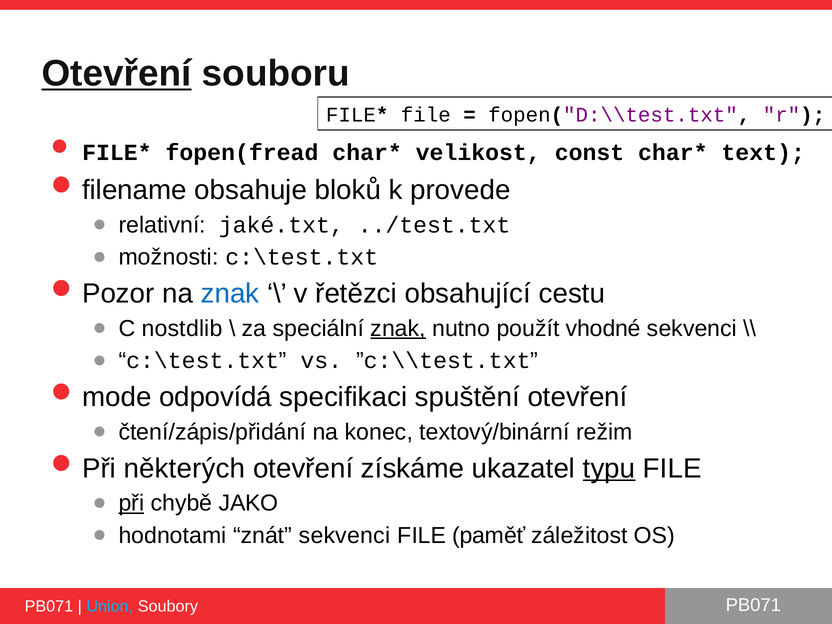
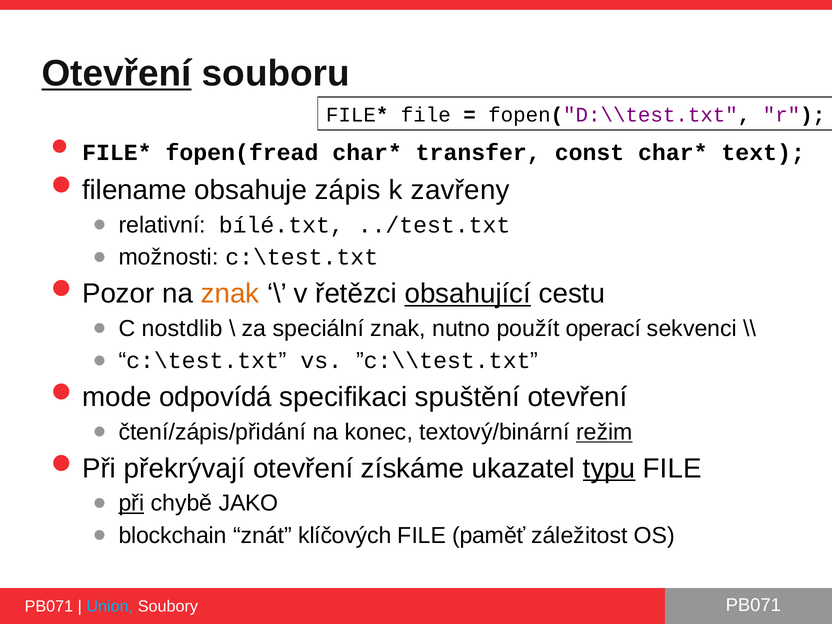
velikost: velikost -> transfer
bloků: bloků -> zápis
provede: provede -> zavřeny
jaké.txt: jaké.txt -> bílé.txt
znak at (230, 294) colour: blue -> orange
obsahující underline: none -> present
znak at (398, 328) underline: present -> none
vhodné: vhodné -> operací
režim underline: none -> present
některých: některých -> překrývají
hodnotami: hodnotami -> blockchain
znát sekvenci: sekvenci -> klíčových
